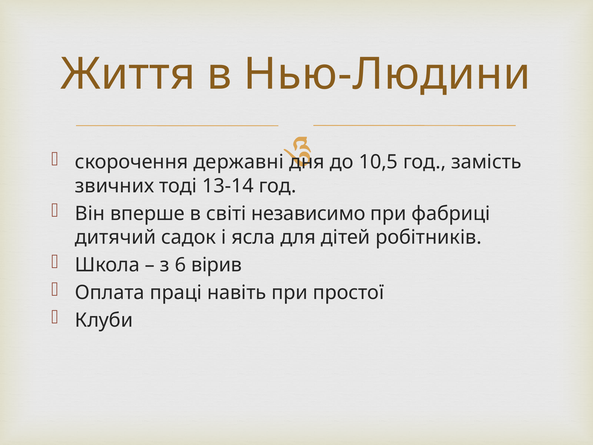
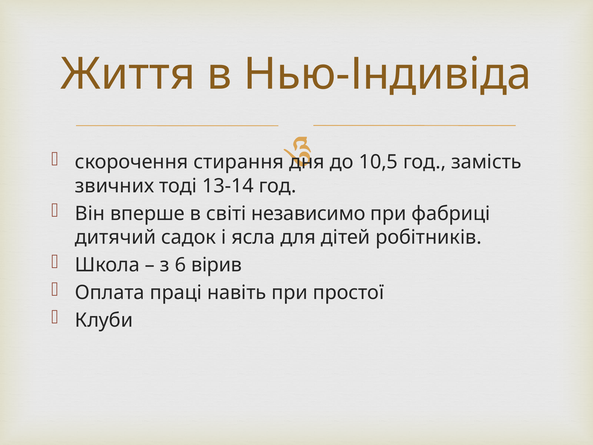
Нью-Людини: Нью-Людини -> Нью-Індивіда
державні: державні -> стирання
